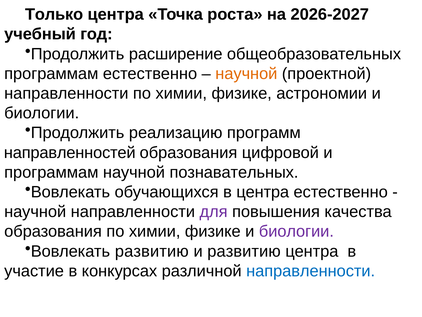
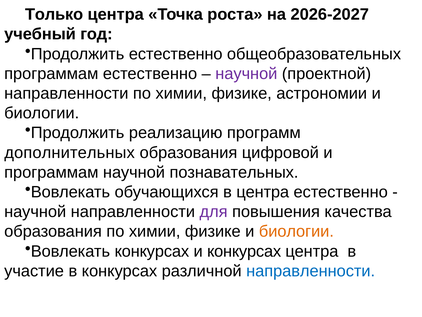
Продолжить расширение: расширение -> естественно
научной at (246, 74) colour: orange -> purple
направленностей: направленностей -> дополнительных
биологии at (296, 231) colour: purple -> orange
Вовлекать развитию: развитию -> конкурсах
и развитию: развитию -> конкурсах
